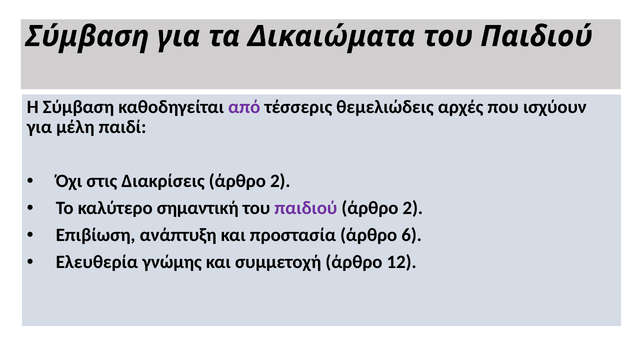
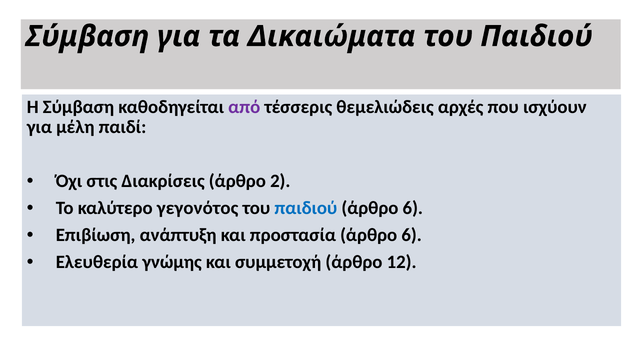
σημαντική: σημαντική -> γεγονότος
παιδιού at (306, 208) colour: purple -> blue
2 at (413, 208): 2 -> 6
